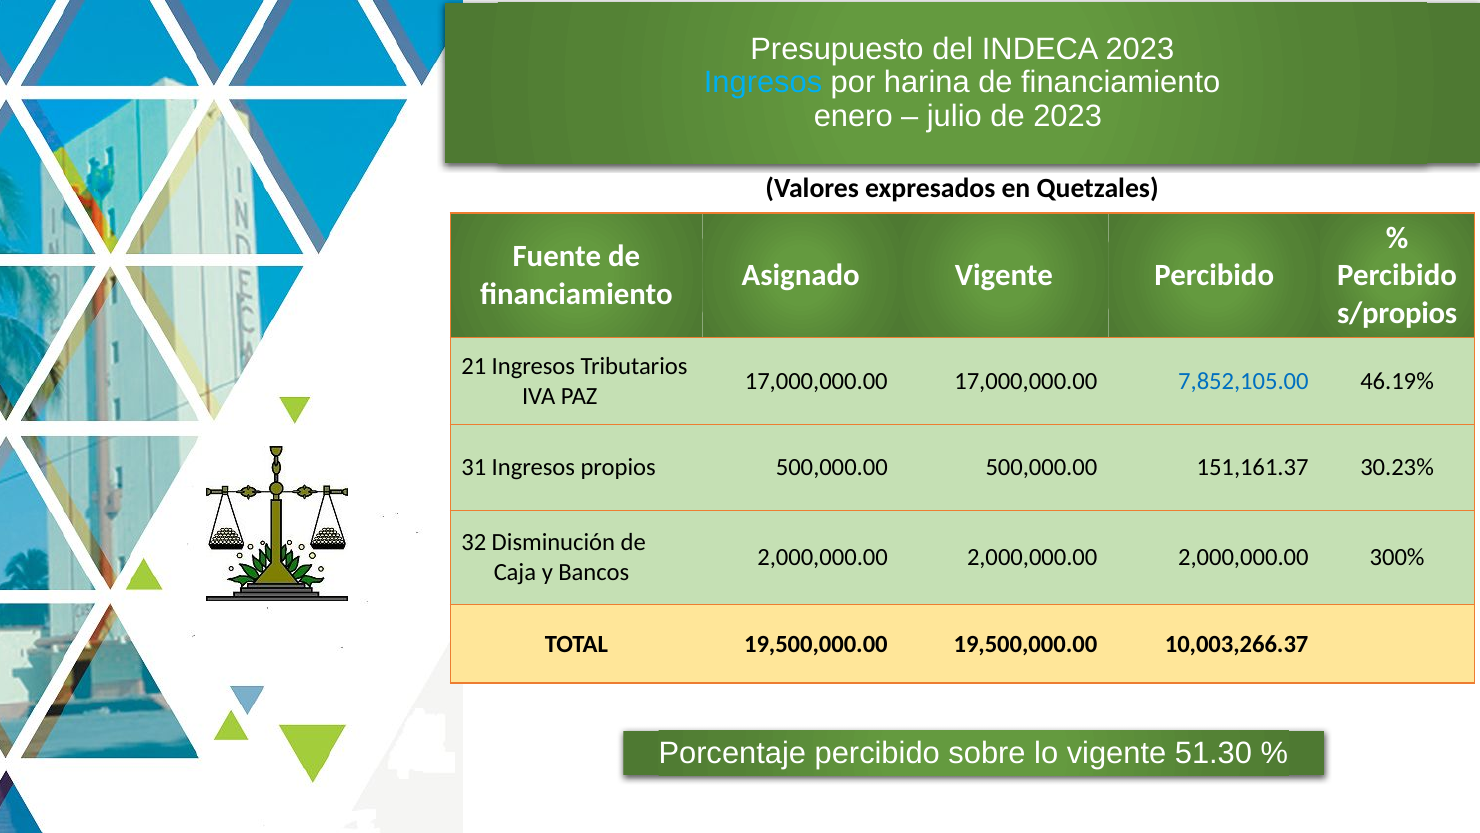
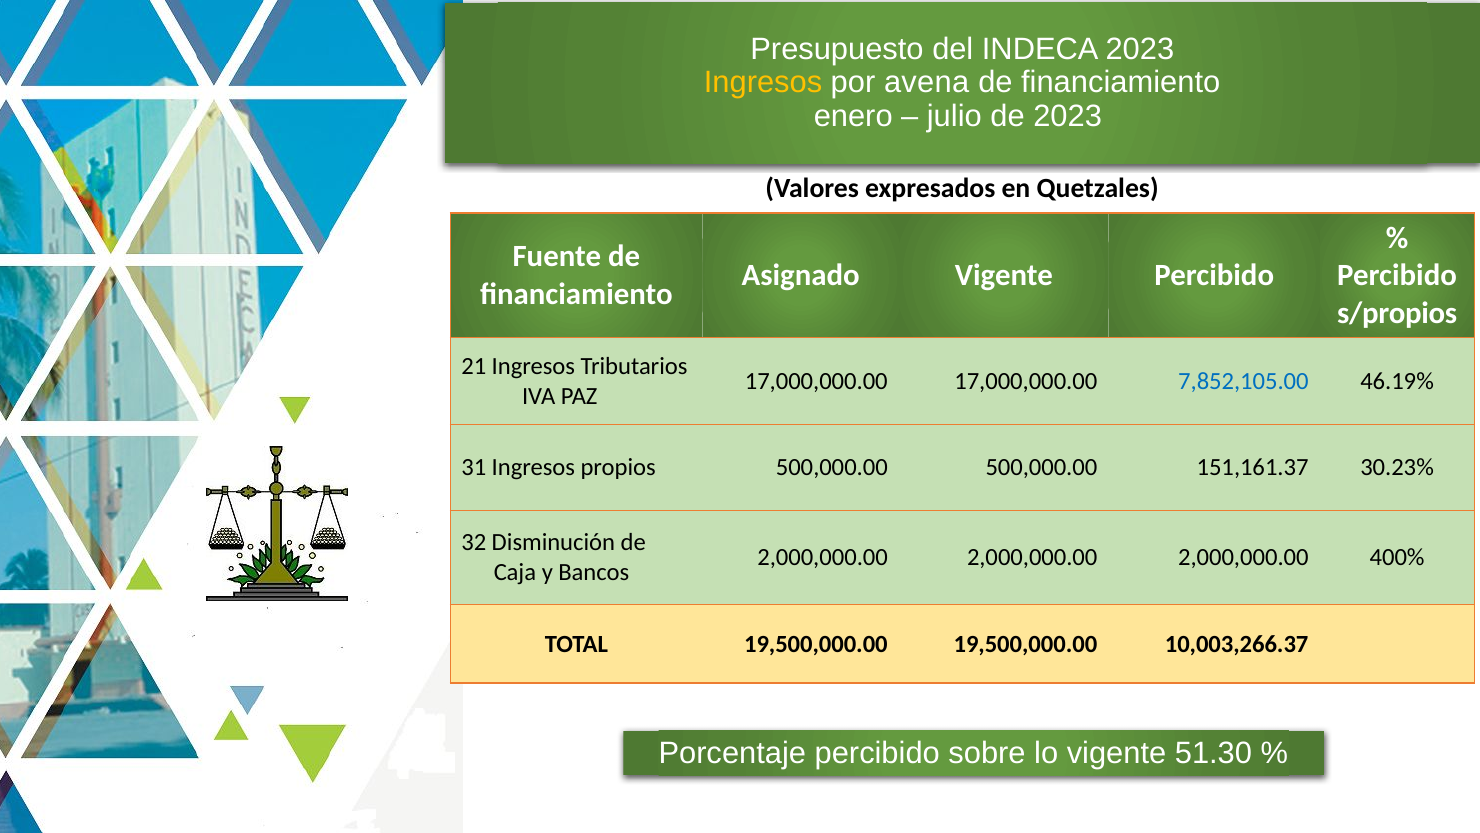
Ingresos at (763, 83) colour: light blue -> yellow
harina: harina -> avena
300%: 300% -> 400%
